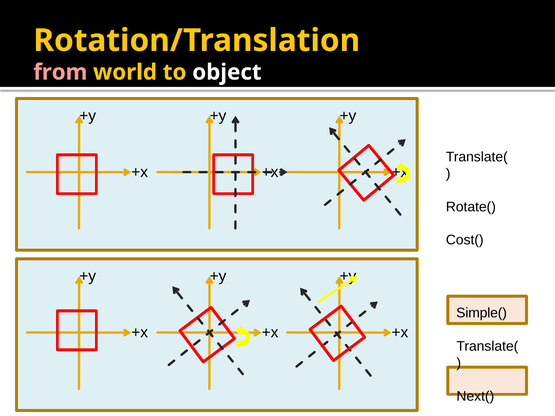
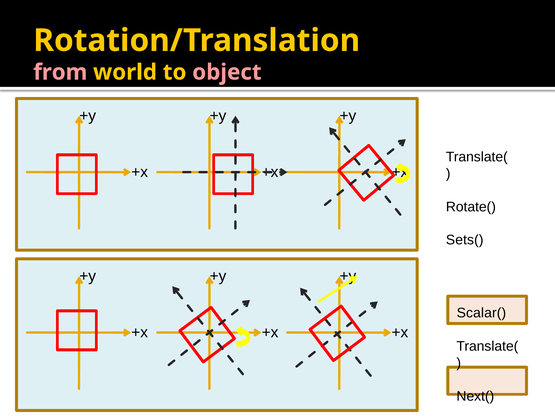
object colour: white -> pink
Cost(: Cost( -> Sets(
Simple(: Simple( -> Scalar(
